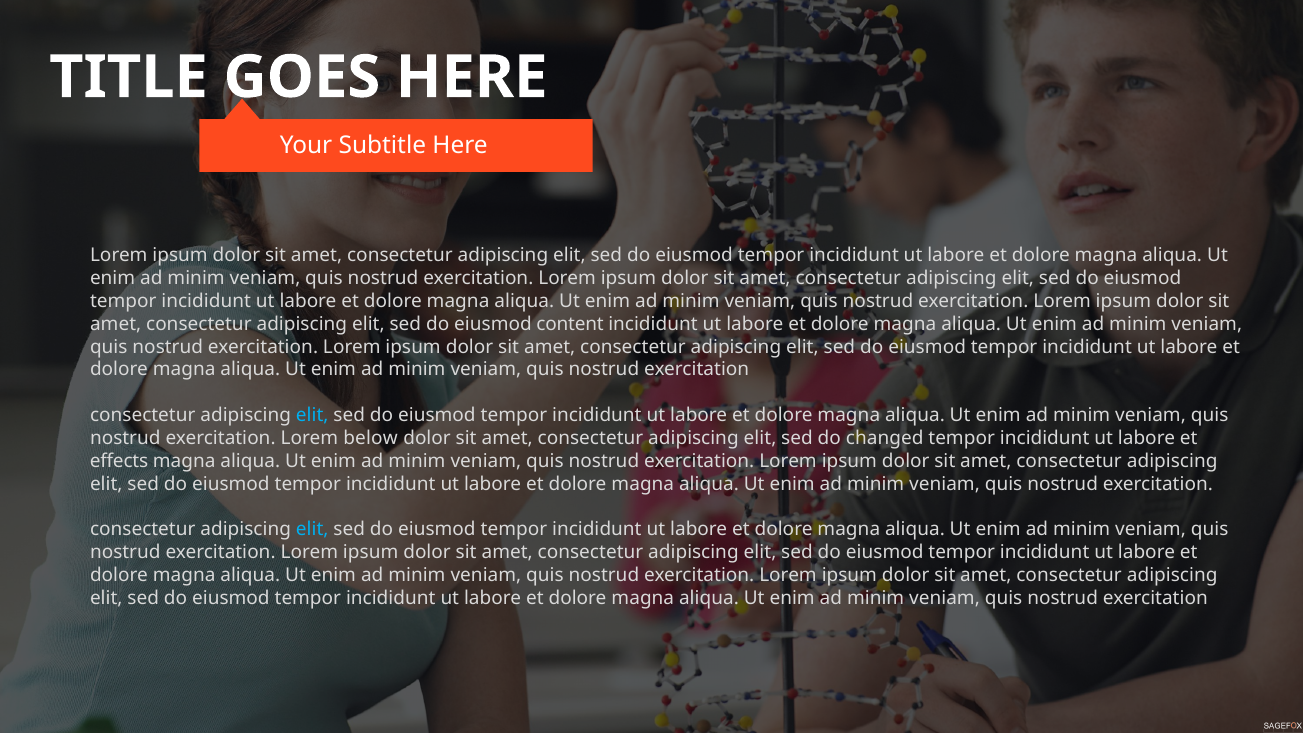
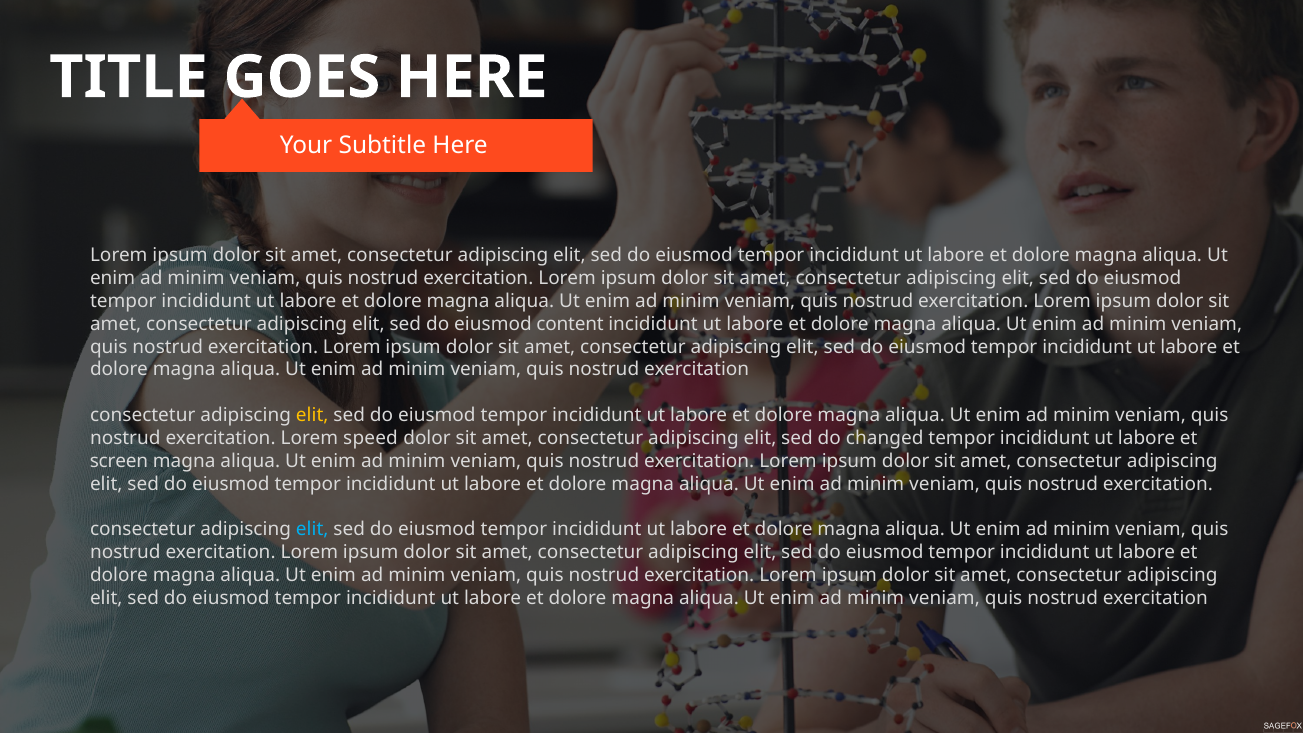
elit at (312, 415) colour: light blue -> yellow
below: below -> speed
effects: effects -> screen
